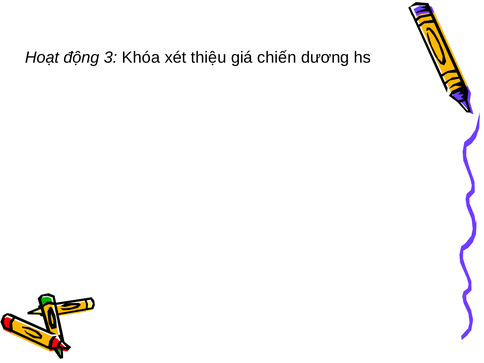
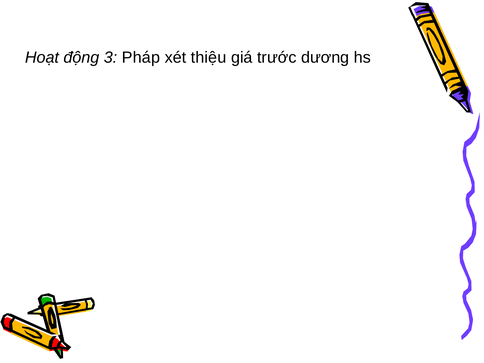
Khóa: Khóa -> Pháp
chiến: chiến -> trước
